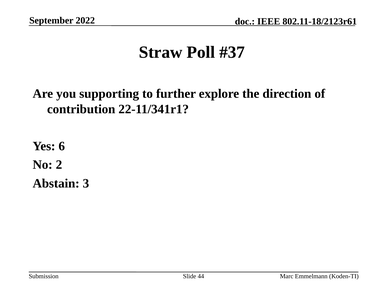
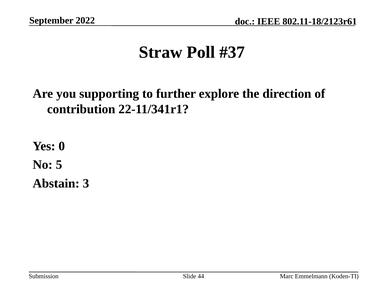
6: 6 -> 0
2: 2 -> 5
